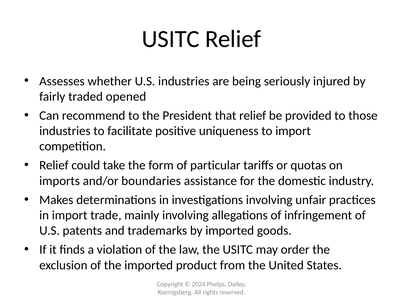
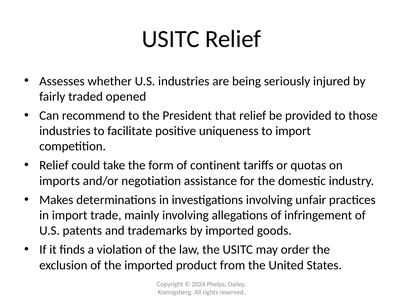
particular: particular -> continent
boundaries: boundaries -> negotiation
